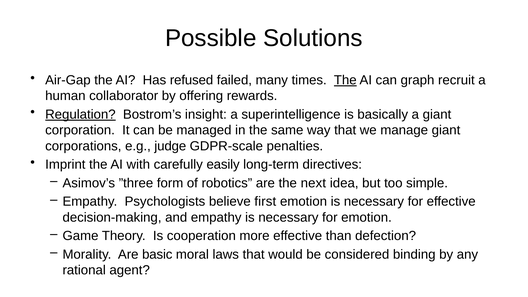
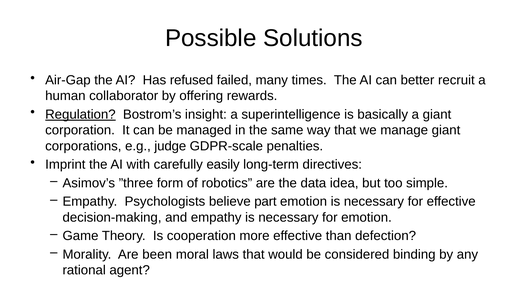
The at (345, 80) underline: present -> none
graph: graph -> better
next: next -> data
first: first -> part
basic: basic -> been
